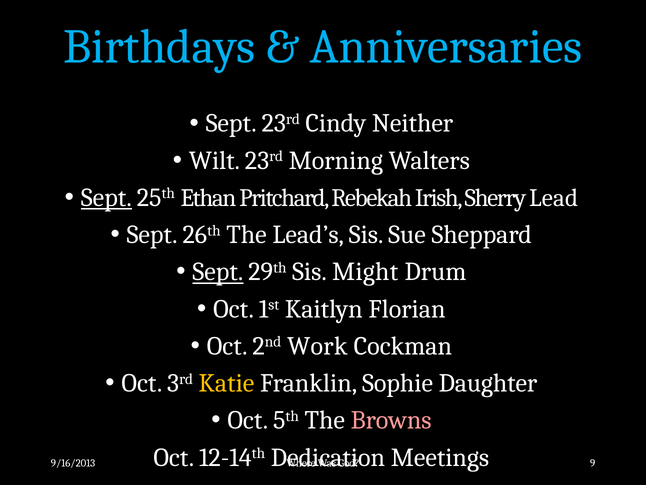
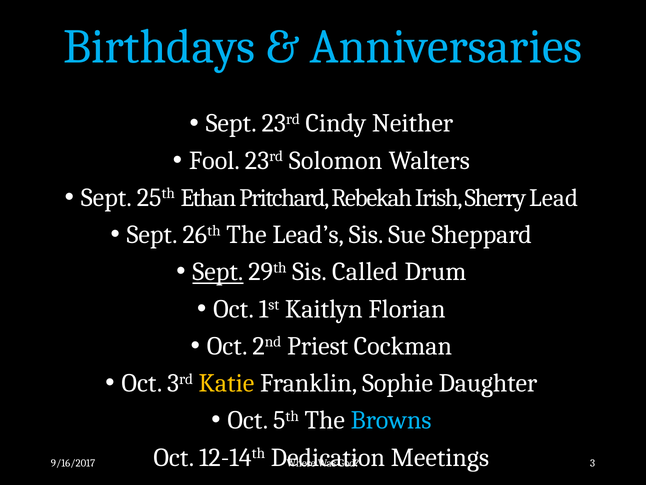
Wilt: Wilt -> Fool
Morning: Morning -> Solomon
Sept at (106, 197) underline: present -> none
Might: Might -> Called
Work: Work -> Priest
Browns colour: pink -> light blue
9/16/2013: 9/16/2013 -> 9/16/2017
9: 9 -> 3
